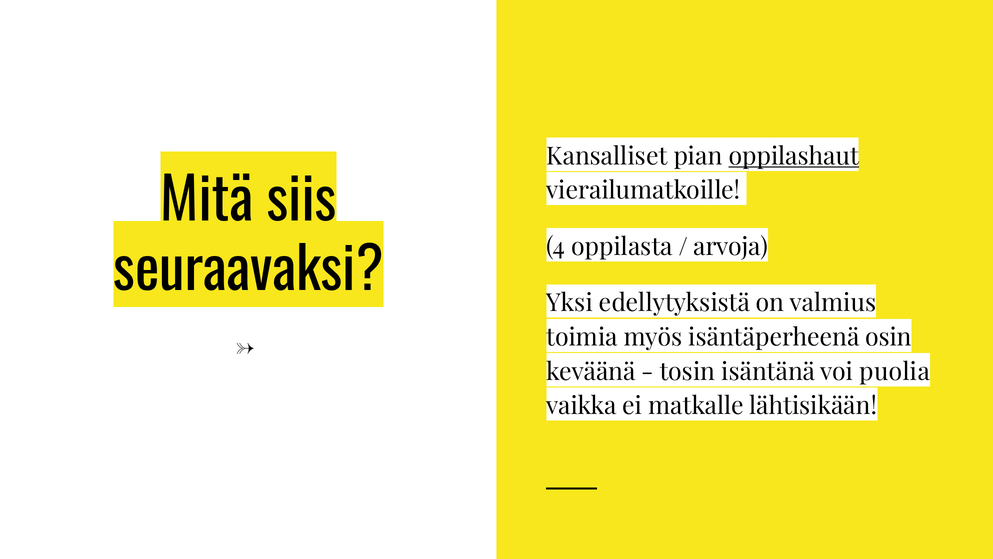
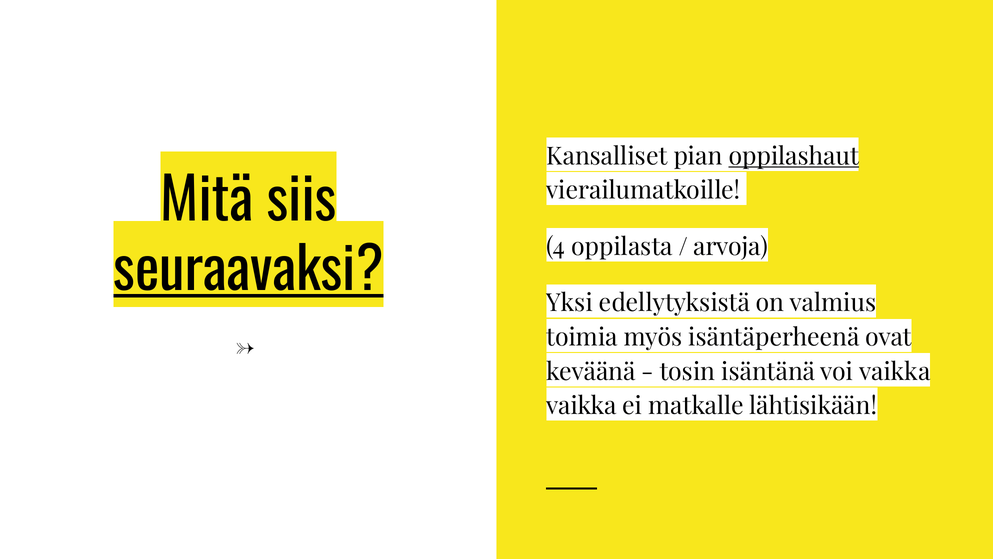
seuraavaksi underline: none -> present
osin: osin -> ovat
voi puolia: puolia -> vaikka
